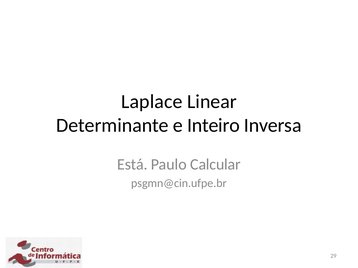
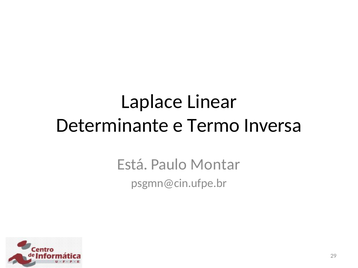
Inteiro: Inteiro -> Termo
Calcular: Calcular -> Montar
